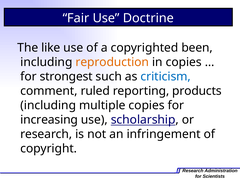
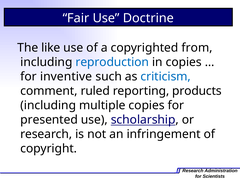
been: been -> from
reproduction colour: orange -> blue
strongest: strongest -> inventive
increasing: increasing -> presented
